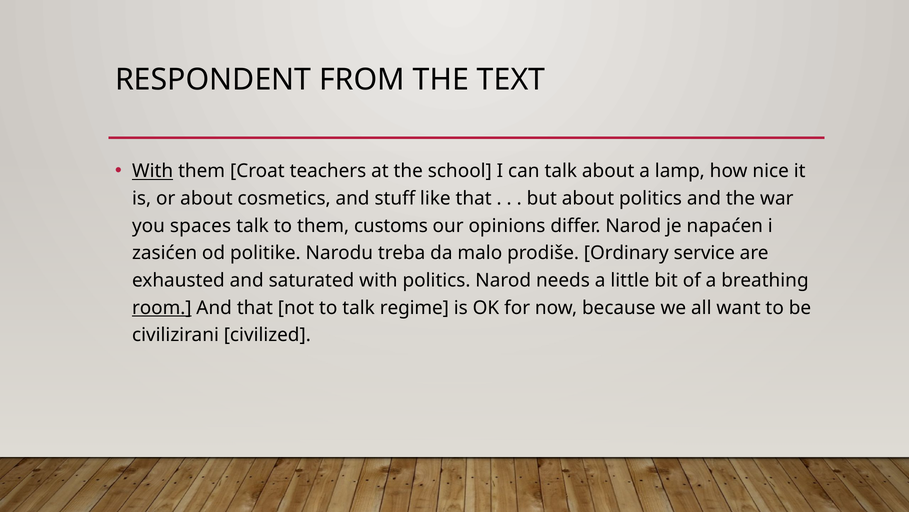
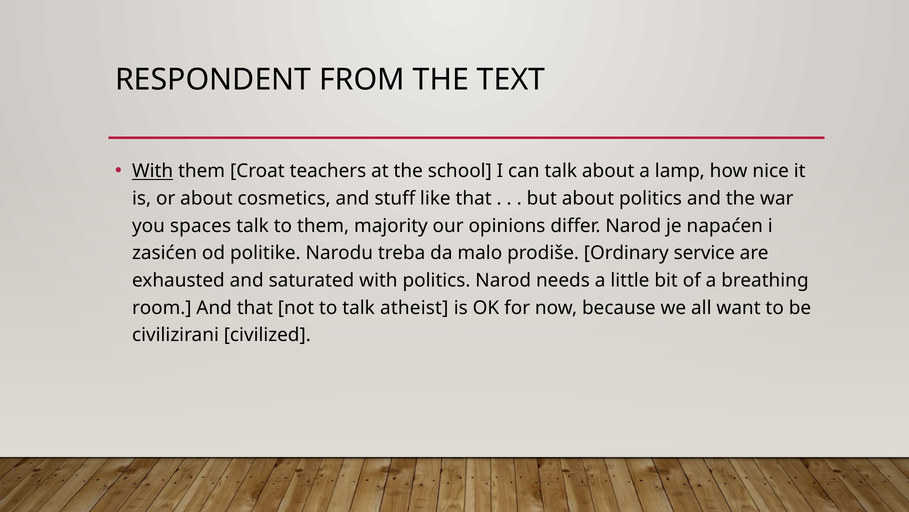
customs: customs -> majority
room underline: present -> none
regime: regime -> atheist
